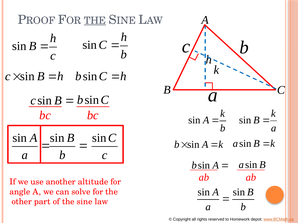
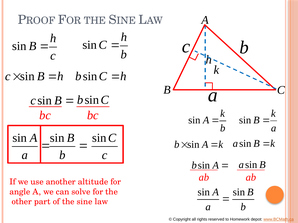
THE at (95, 21) underline: present -> none
